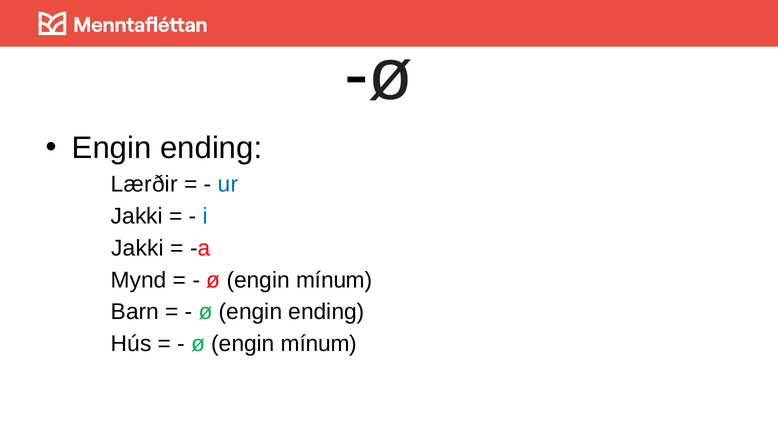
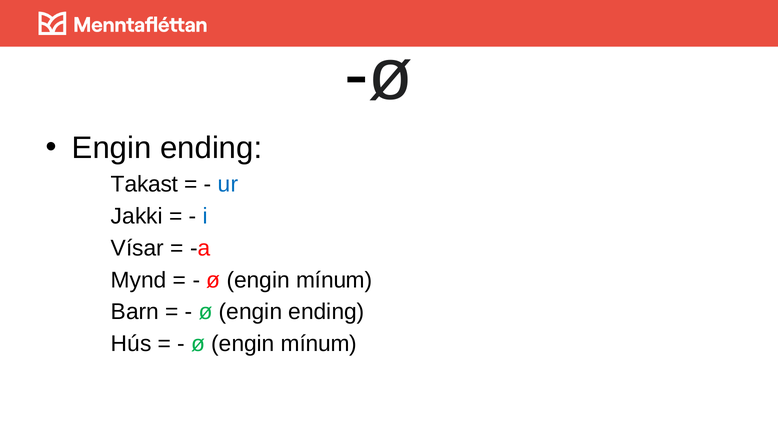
Lærðir: Lærðir -> Takast
Jakki at (137, 248): Jakki -> Vísar
